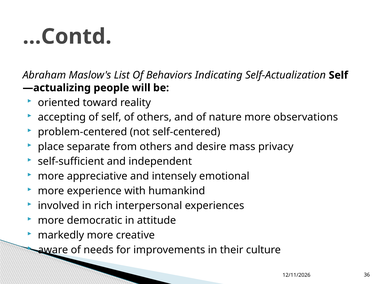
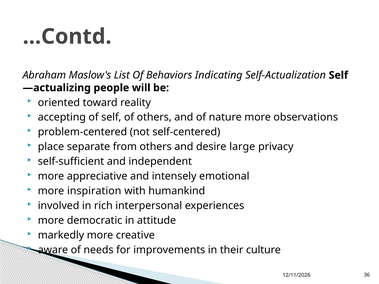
mass: mass -> large
experience: experience -> inspiration
